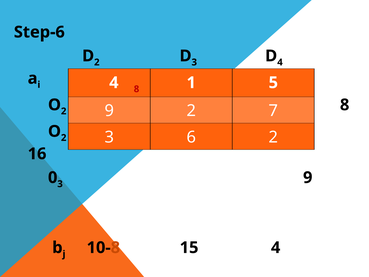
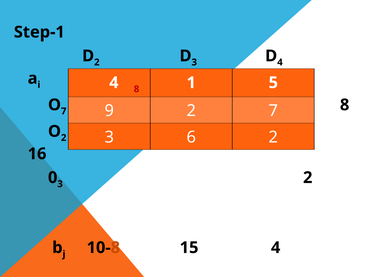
Step-6: Step-6 -> Step-1
2 at (64, 111): 2 -> 7
3 9: 9 -> 2
